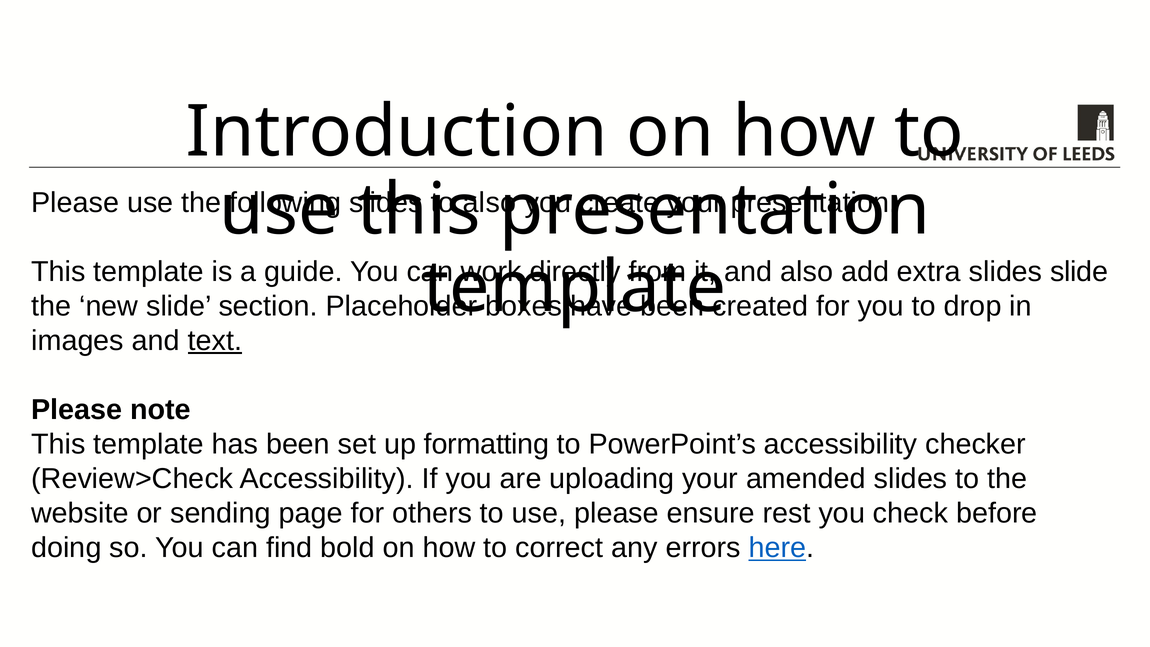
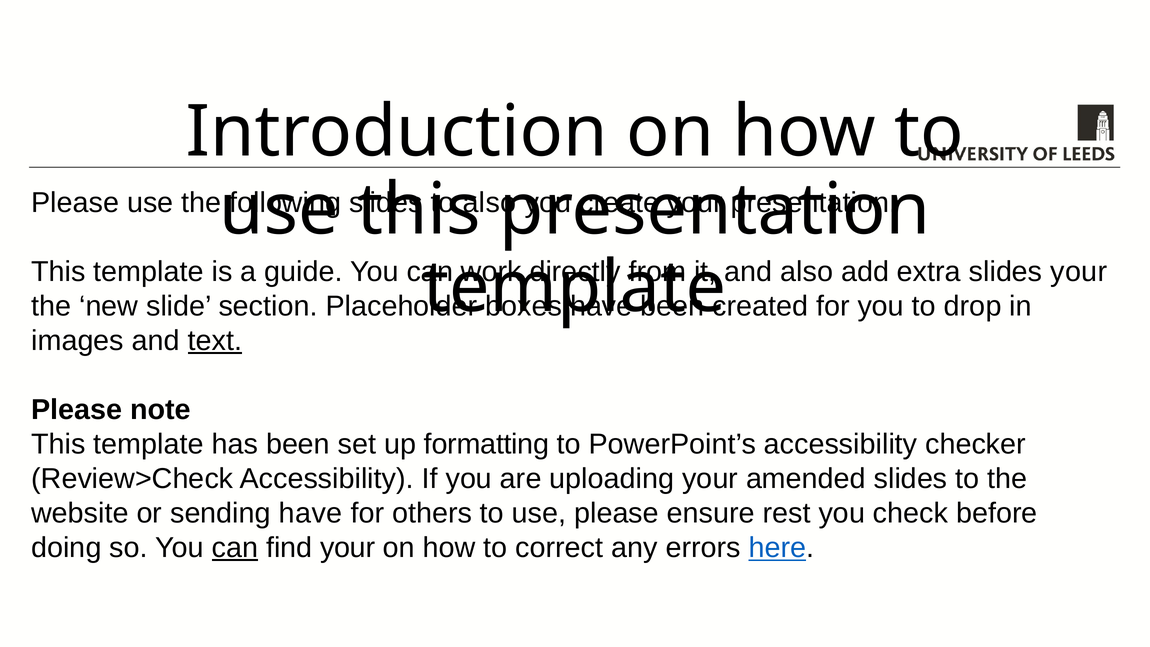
slides slide: slide -> your
sending page: page -> have
can at (235, 548) underline: none -> present
find bold: bold -> your
